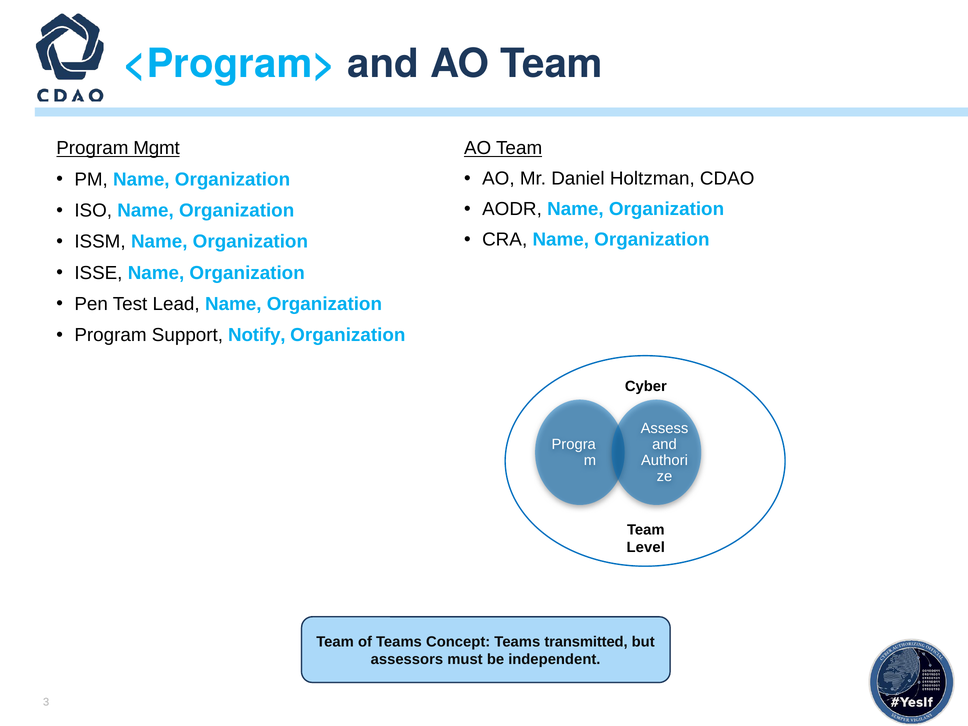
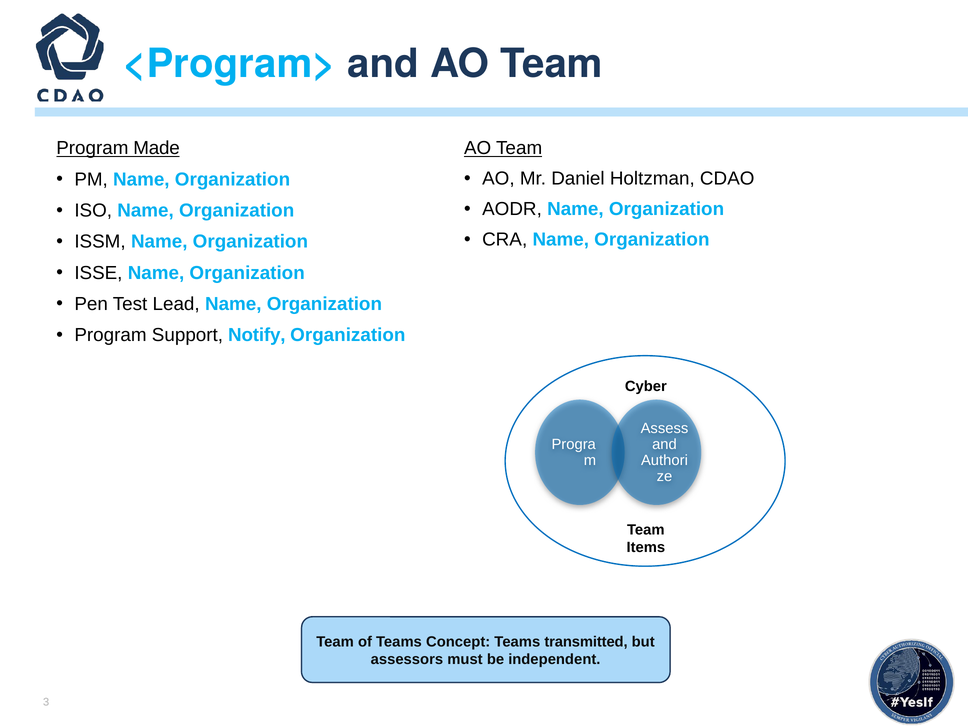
Mgmt: Mgmt -> Made
Level: Level -> Items
